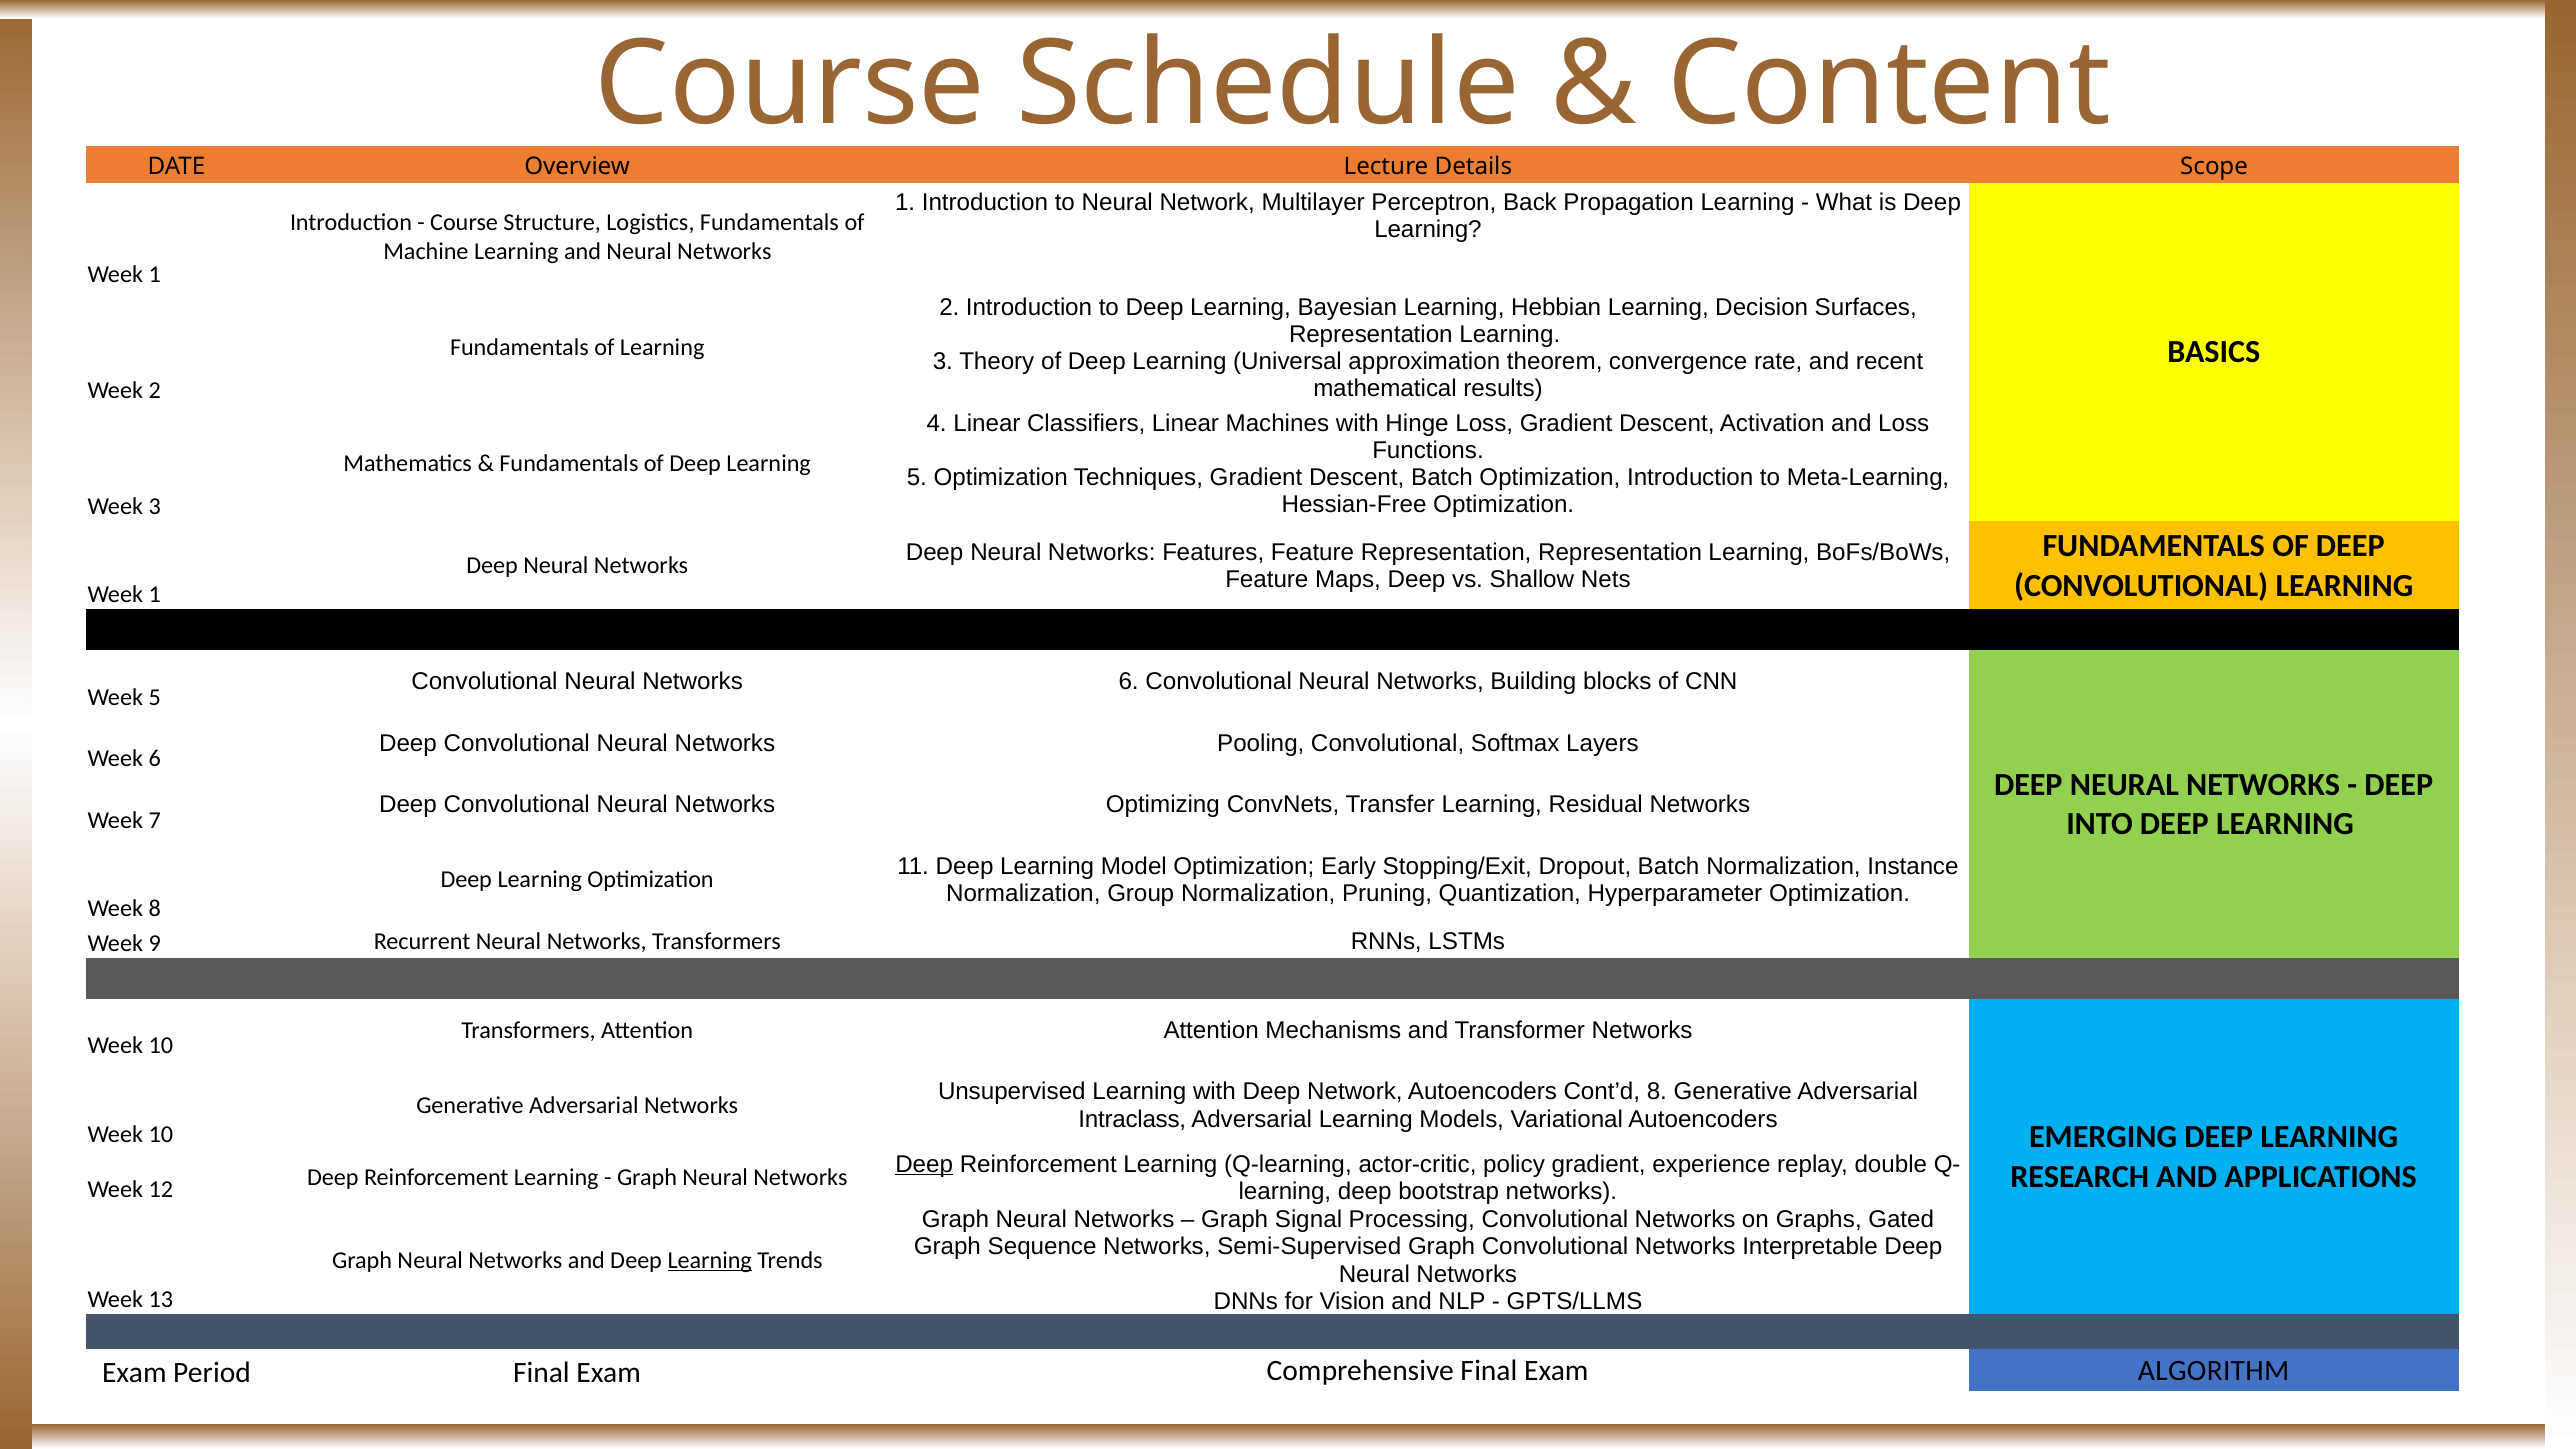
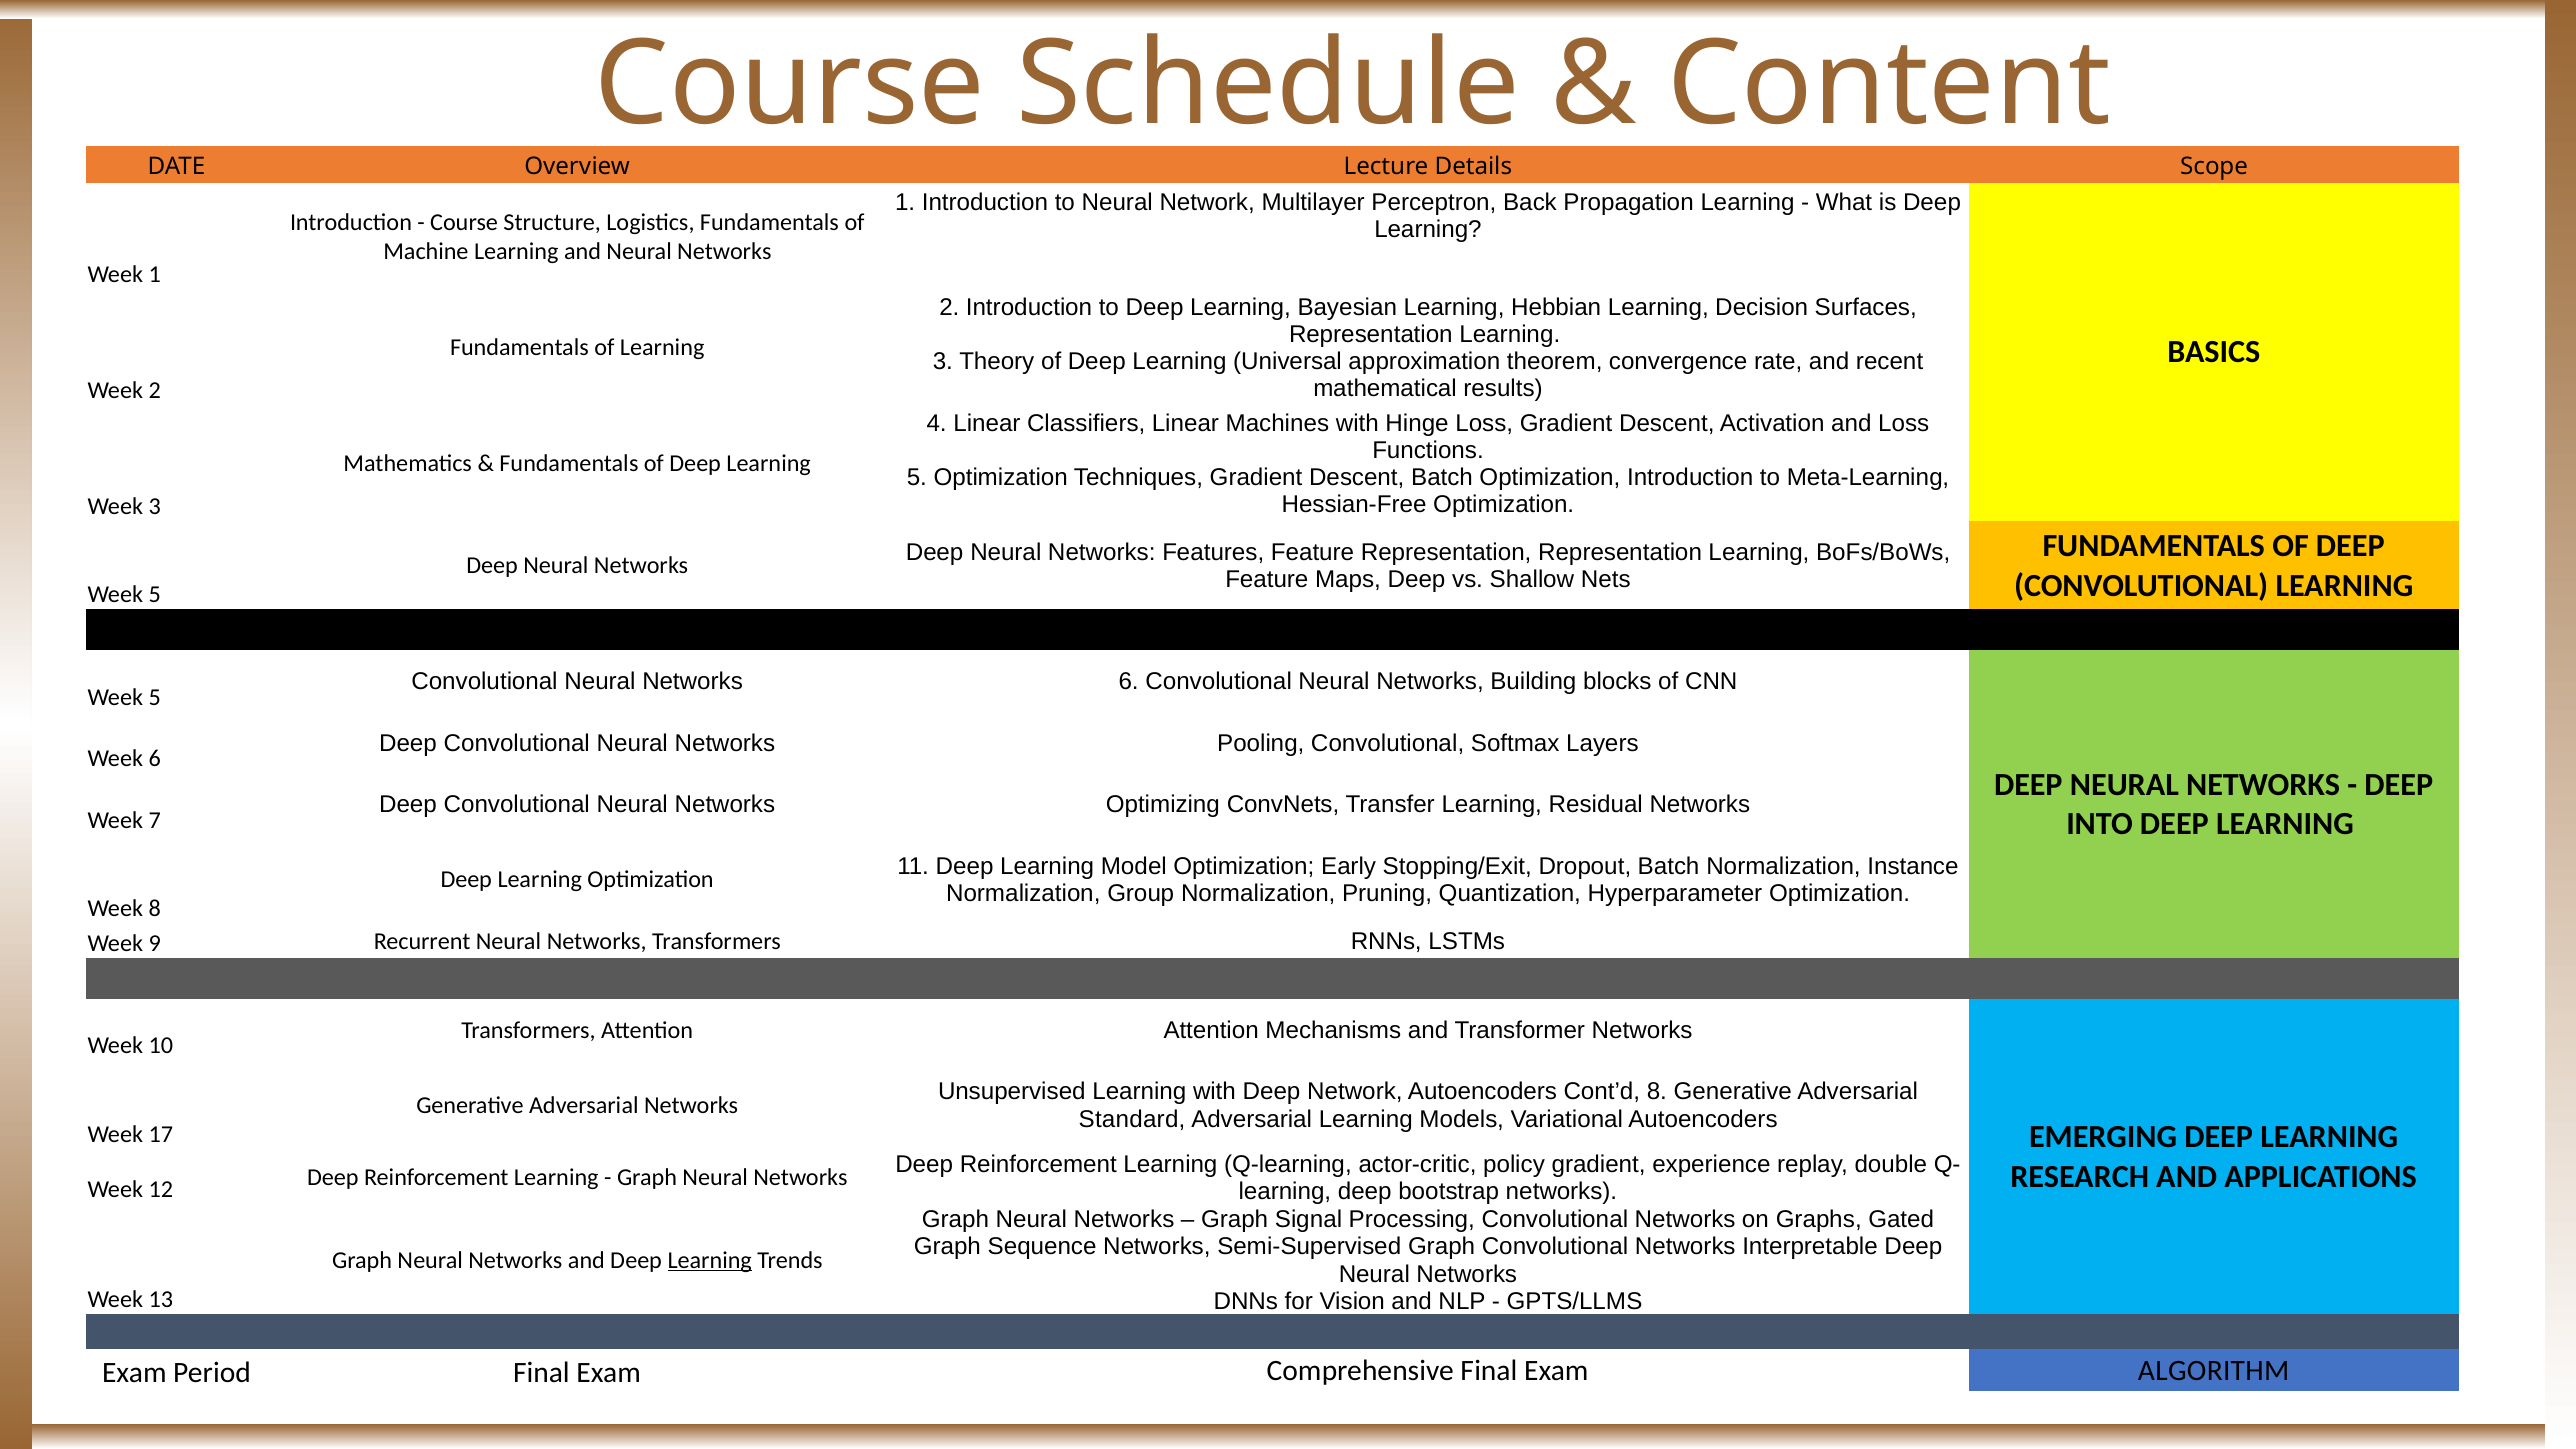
1 at (155, 595): 1 -> 5
Intraclass: Intraclass -> Standard
10 at (161, 1134): 10 -> 17
Deep at (924, 1164) underline: present -> none
